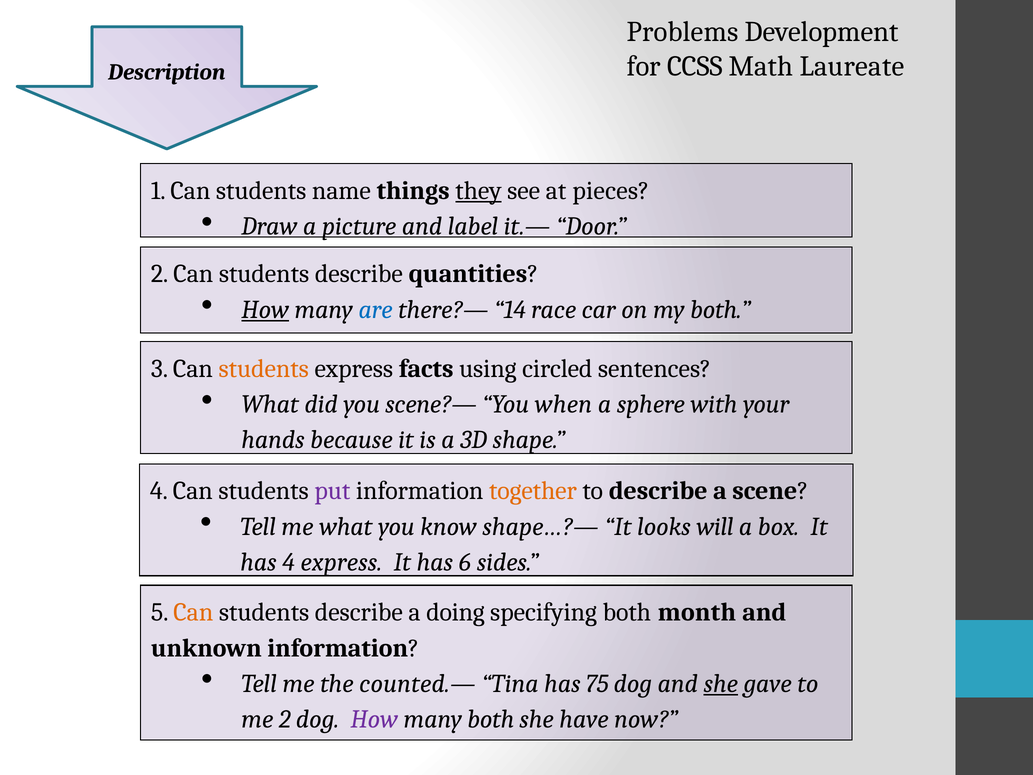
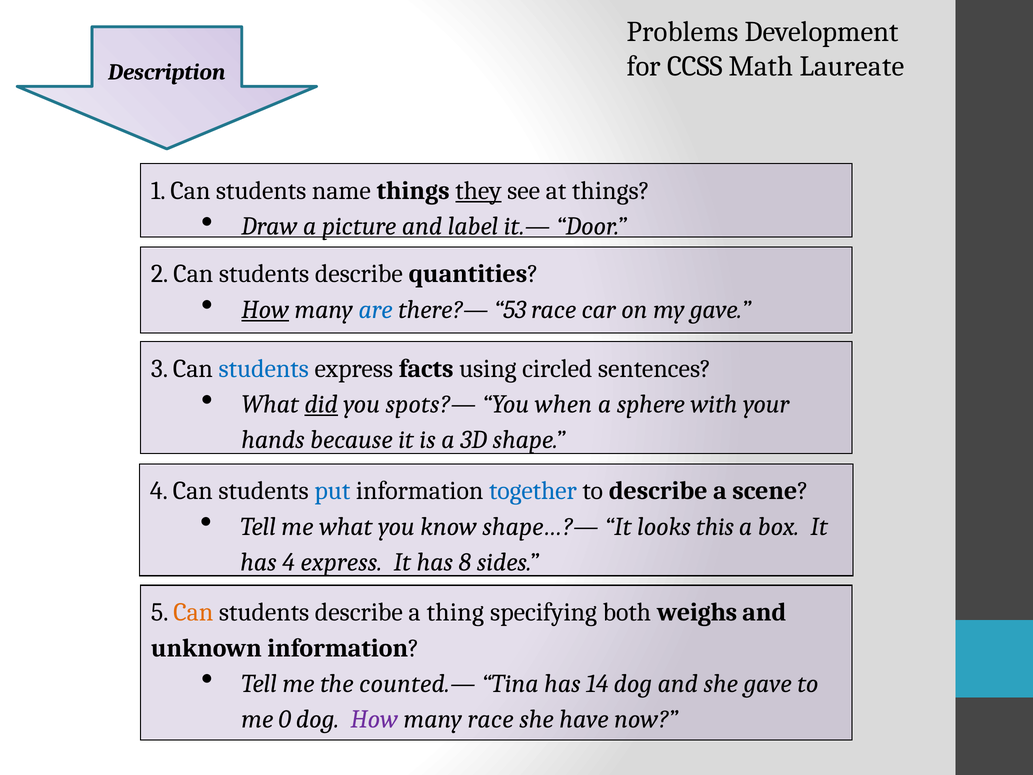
at pieces: pieces -> things
14: 14 -> 53
my both: both -> gave
students at (264, 369) colour: orange -> blue
did underline: none -> present
scene?—: scene?— -> spots?—
put colour: purple -> blue
together colour: orange -> blue
will: will -> this
6: 6 -> 8
doing: doing -> thing
month: month -> weighs
75: 75 -> 14
she at (721, 683) underline: present -> none
me 2: 2 -> 0
many both: both -> race
